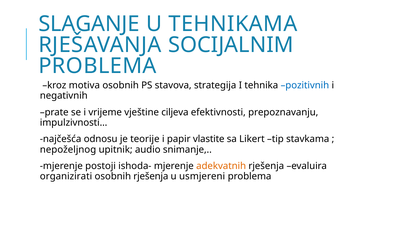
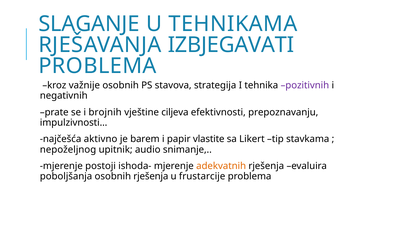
SOCIJALNIM: SOCIJALNIM -> IZBJEGAVATI
motiva: motiva -> važnije
pozitivnih colour: blue -> purple
vrijeme: vrijeme -> brojnih
odnosu: odnosu -> aktivno
teorije: teorije -> barem
organizirati: organizirati -> poboljšanja
usmjereni: usmjereni -> frustarcije
